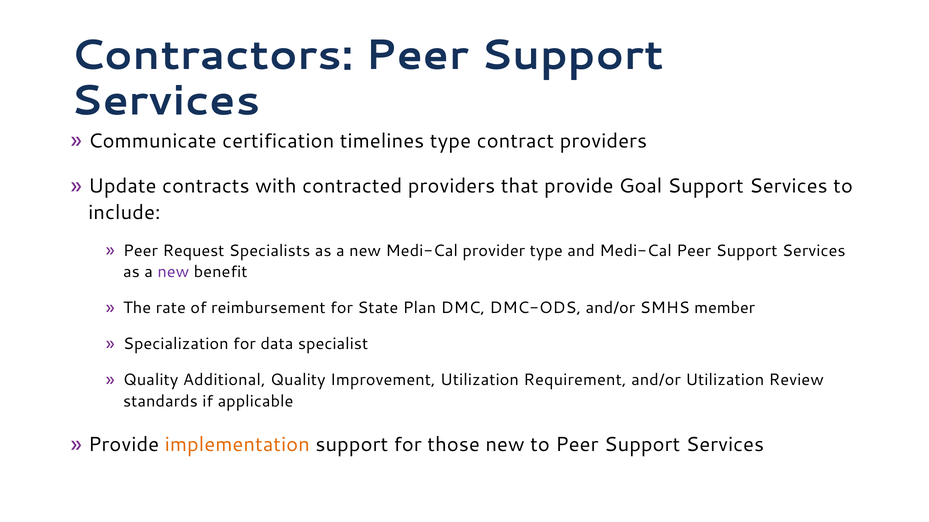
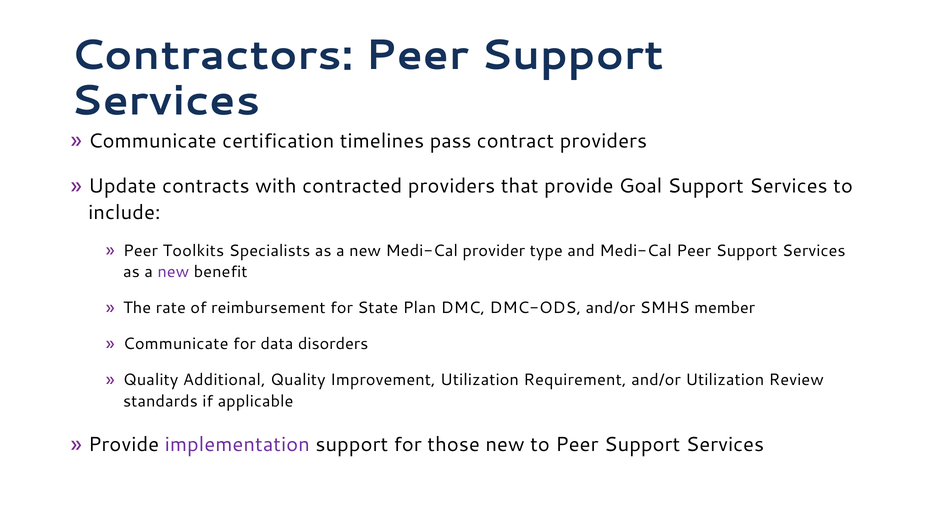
timelines type: type -> pass
Request: Request -> Toolkits
Specialization: Specialization -> Communicate
specialist: specialist -> disorders
implementation colour: orange -> purple
